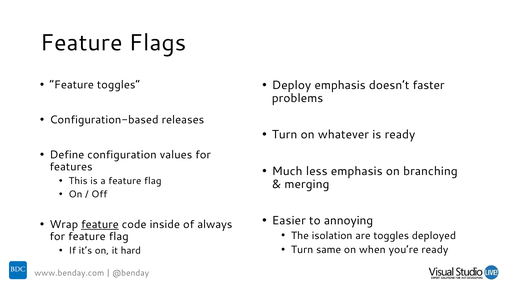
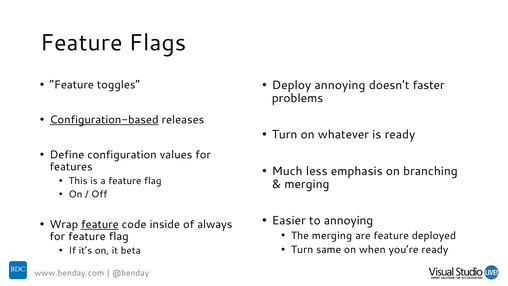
Deploy emphasis: emphasis -> annoying
Configuration-based underline: none -> present
The isolation: isolation -> merging
are toggles: toggles -> feature
hard: hard -> beta
